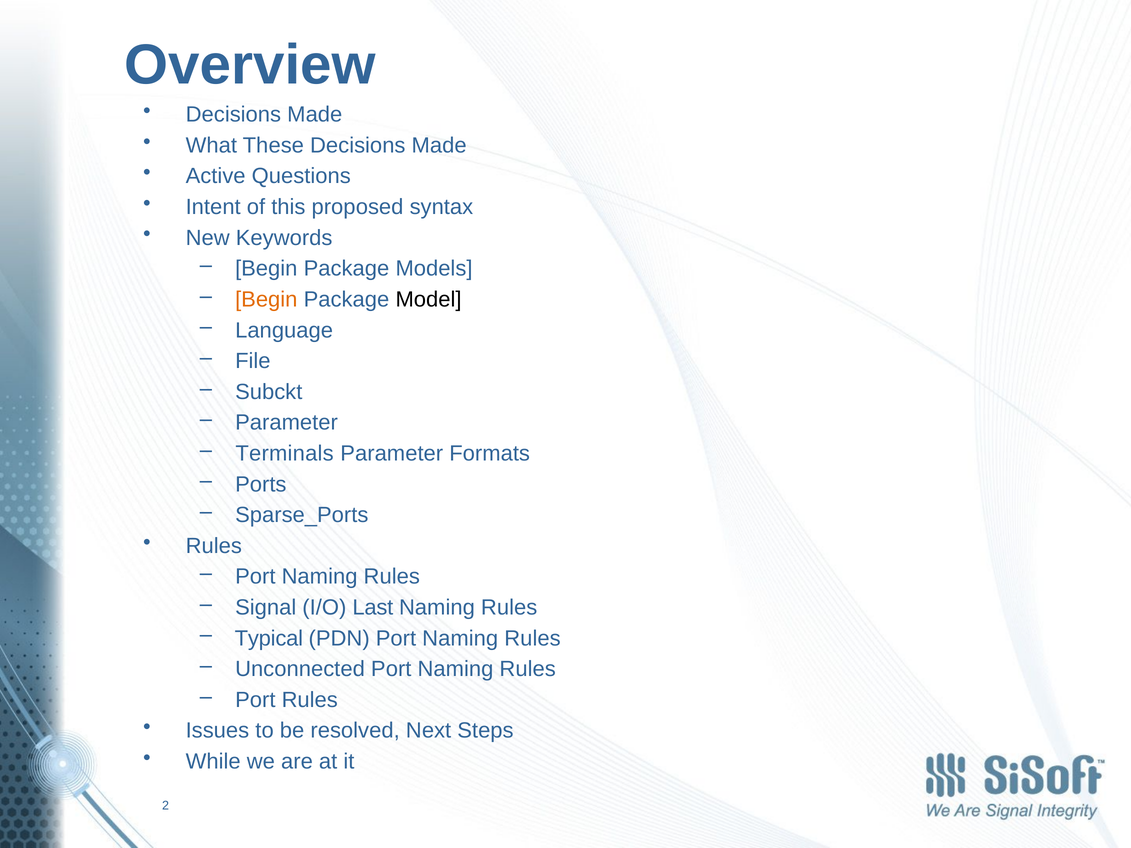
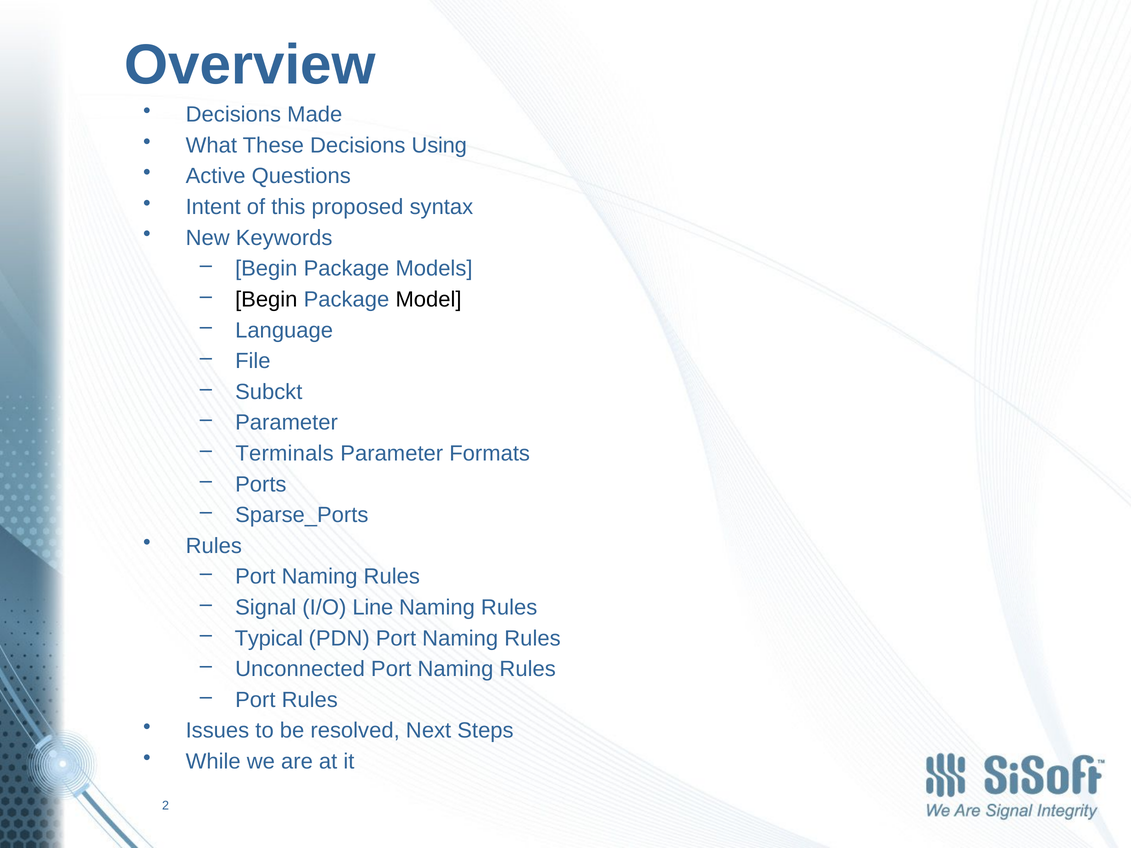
These Decisions Made: Made -> Using
Begin at (266, 300) colour: orange -> black
Last: Last -> Line
